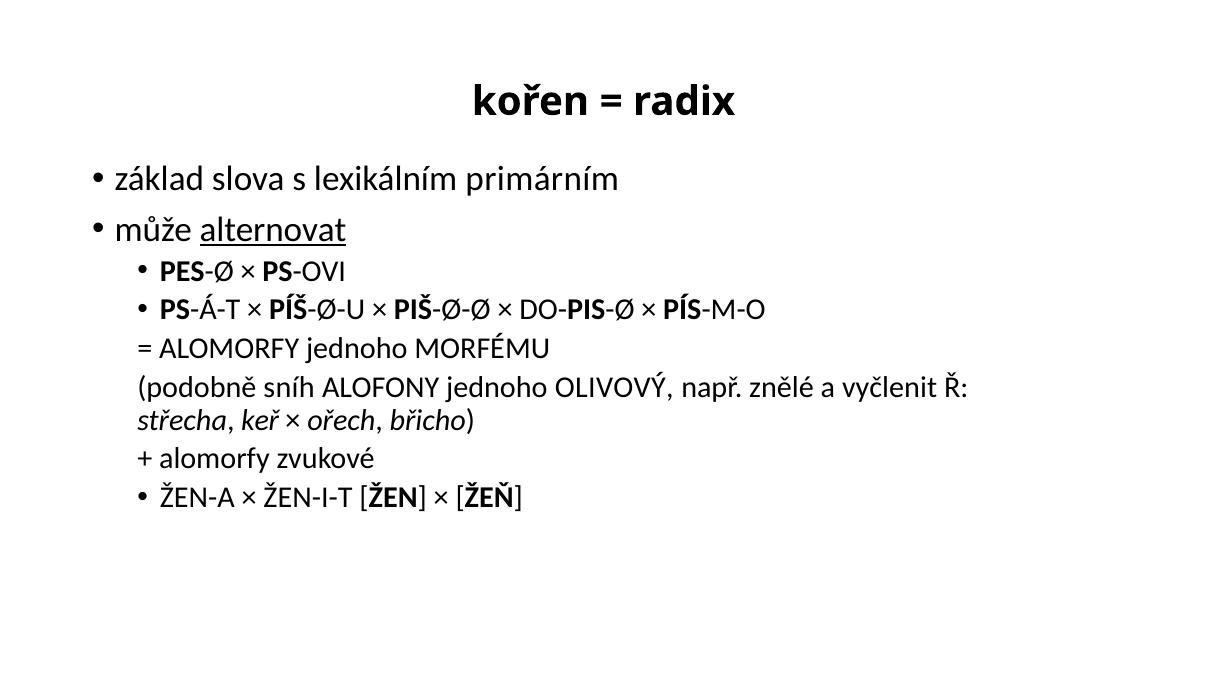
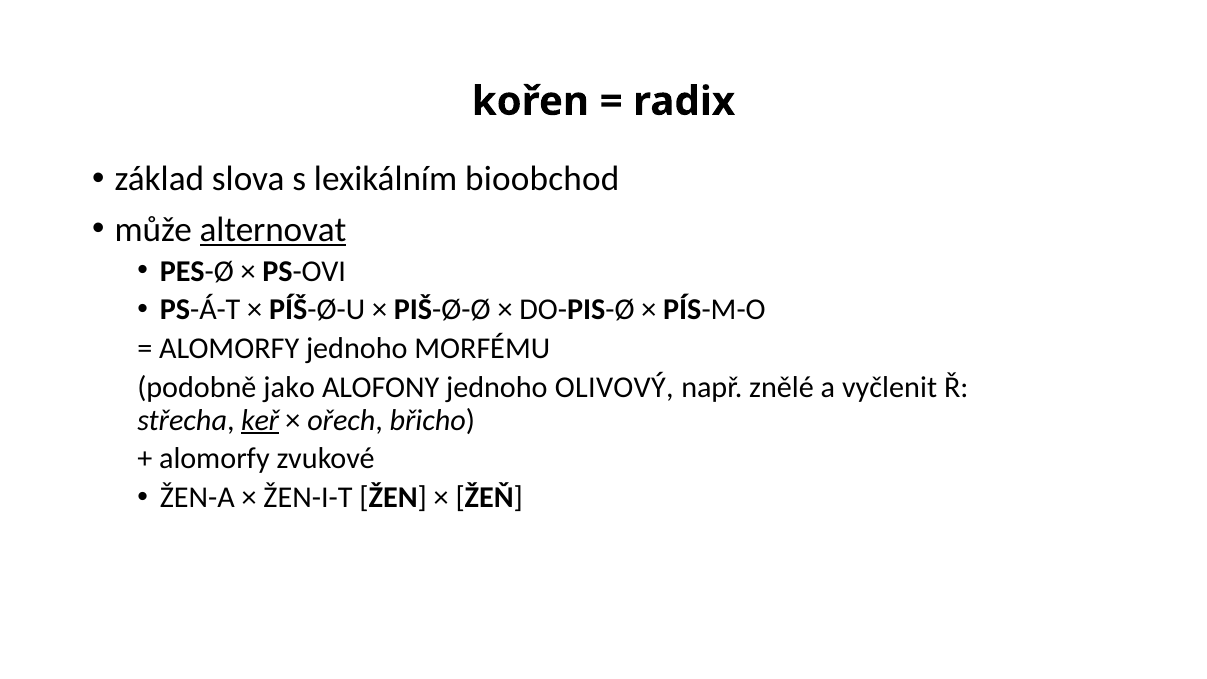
primárním: primárním -> bioobchod
sníh: sníh -> jako
keř underline: none -> present
